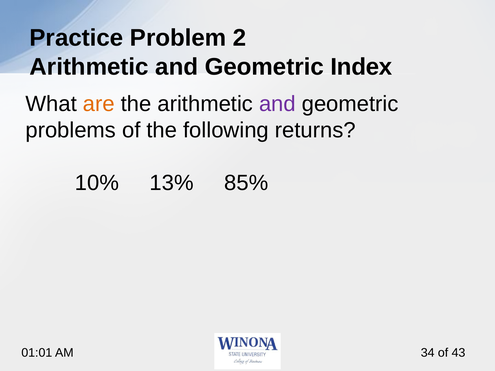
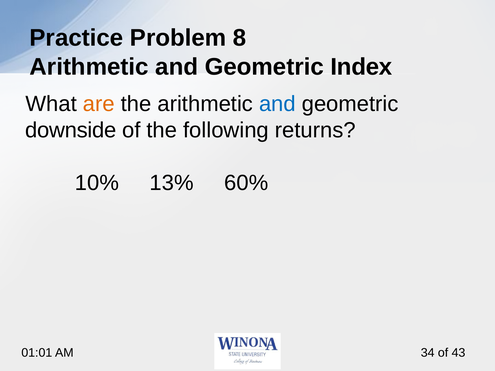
2: 2 -> 8
and at (277, 104) colour: purple -> blue
problems: problems -> downside
85%: 85% -> 60%
